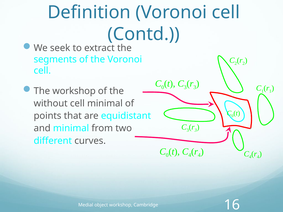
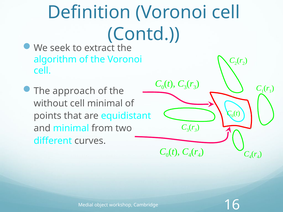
segments: segments -> algorithm
The workshop: workshop -> approach
